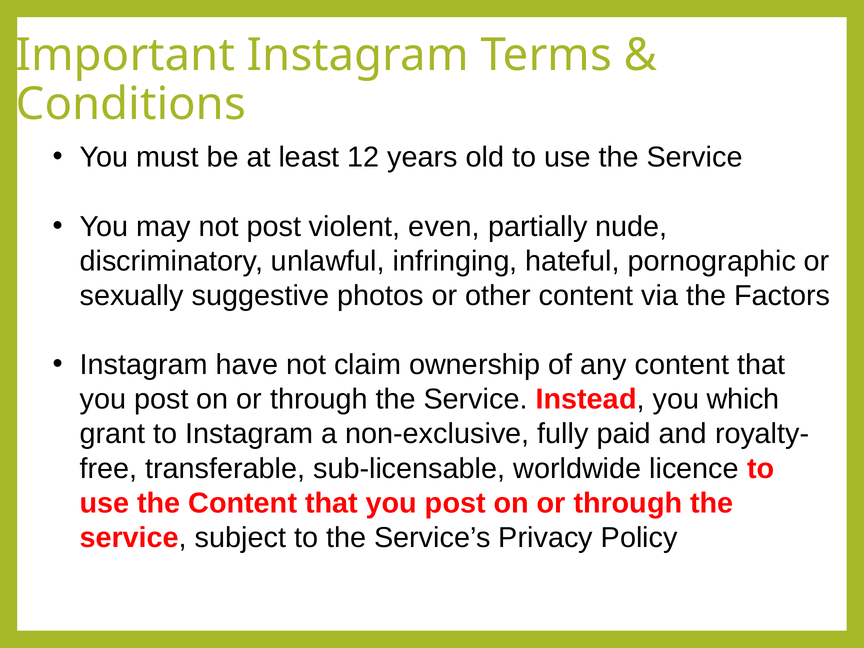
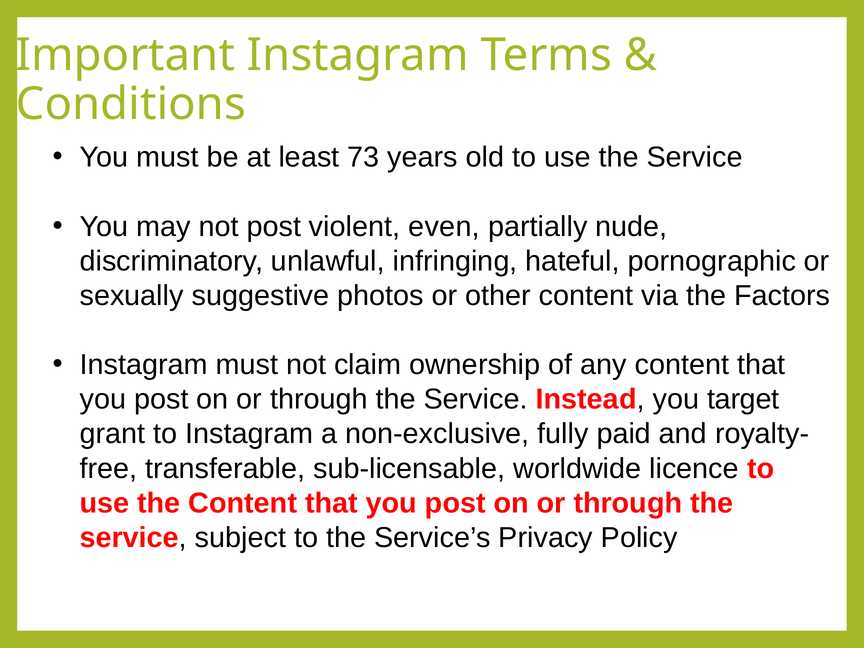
12: 12 -> 73
Instagram have: have -> must
which: which -> target
